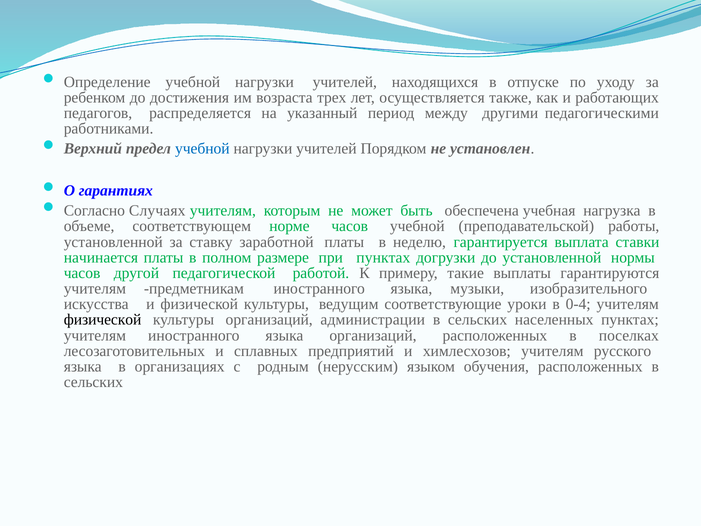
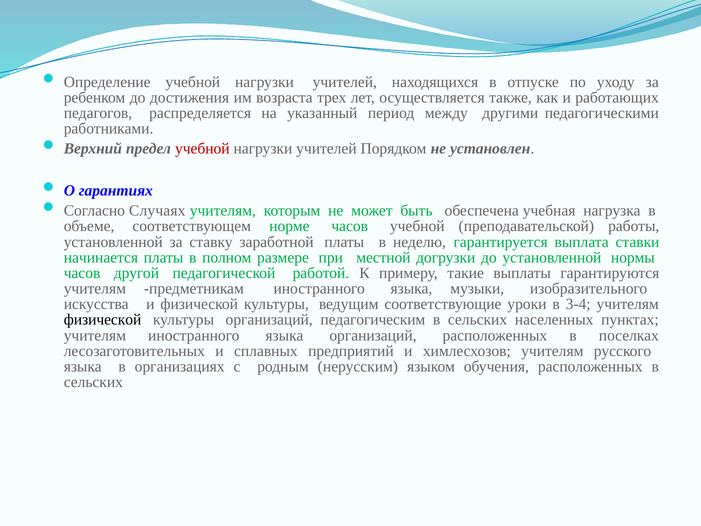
учебной at (202, 149) colour: blue -> red
при пунктах: пунктах -> местной
0-4: 0-4 -> 3-4
администрации: администрации -> педагогическим
